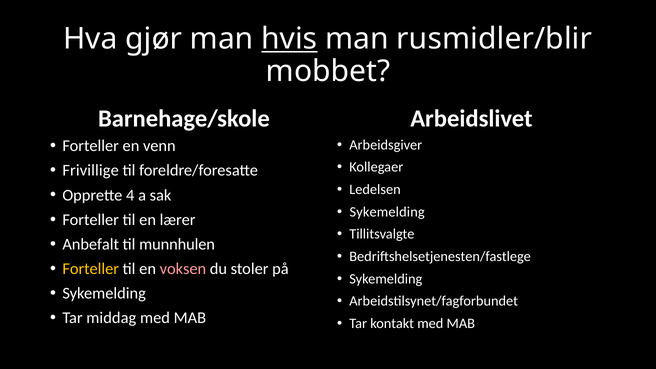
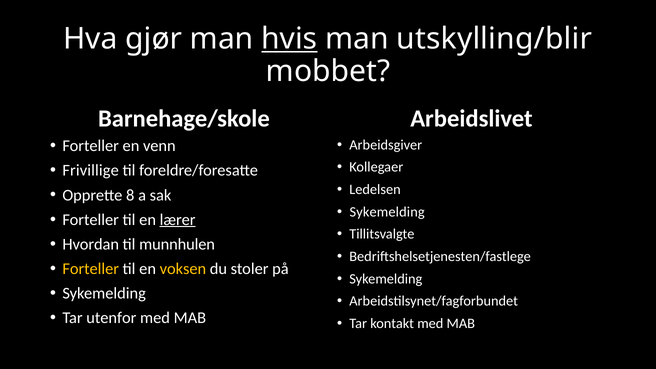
rusmidler/blir: rusmidler/blir -> utskylling/blir
4: 4 -> 8
lærer underline: none -> present
Anbefalt: Anbefalt -> Hvordan
voksen colour: pink -> yellow
middag: middag -> utenfor
